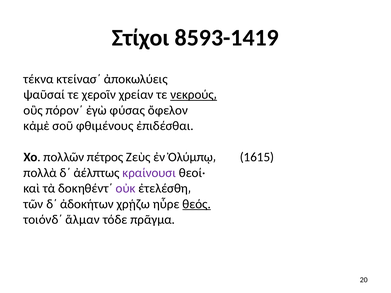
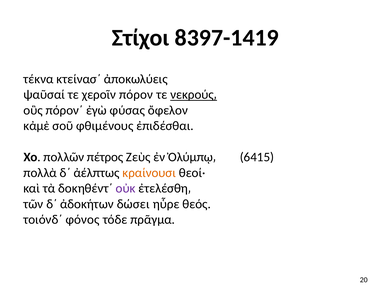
8593-1419: 8593-1419 -> 8397-1419
χρείαν: χρείαν -> πόρον
1615: 1615 -> 6415
κραίνουσι colour: purple -> orange
χρῄζω: χρῄζω -> δώσει
θεός underline: present -> none
ἅλμαν: ἅλμαν -> φόνος
